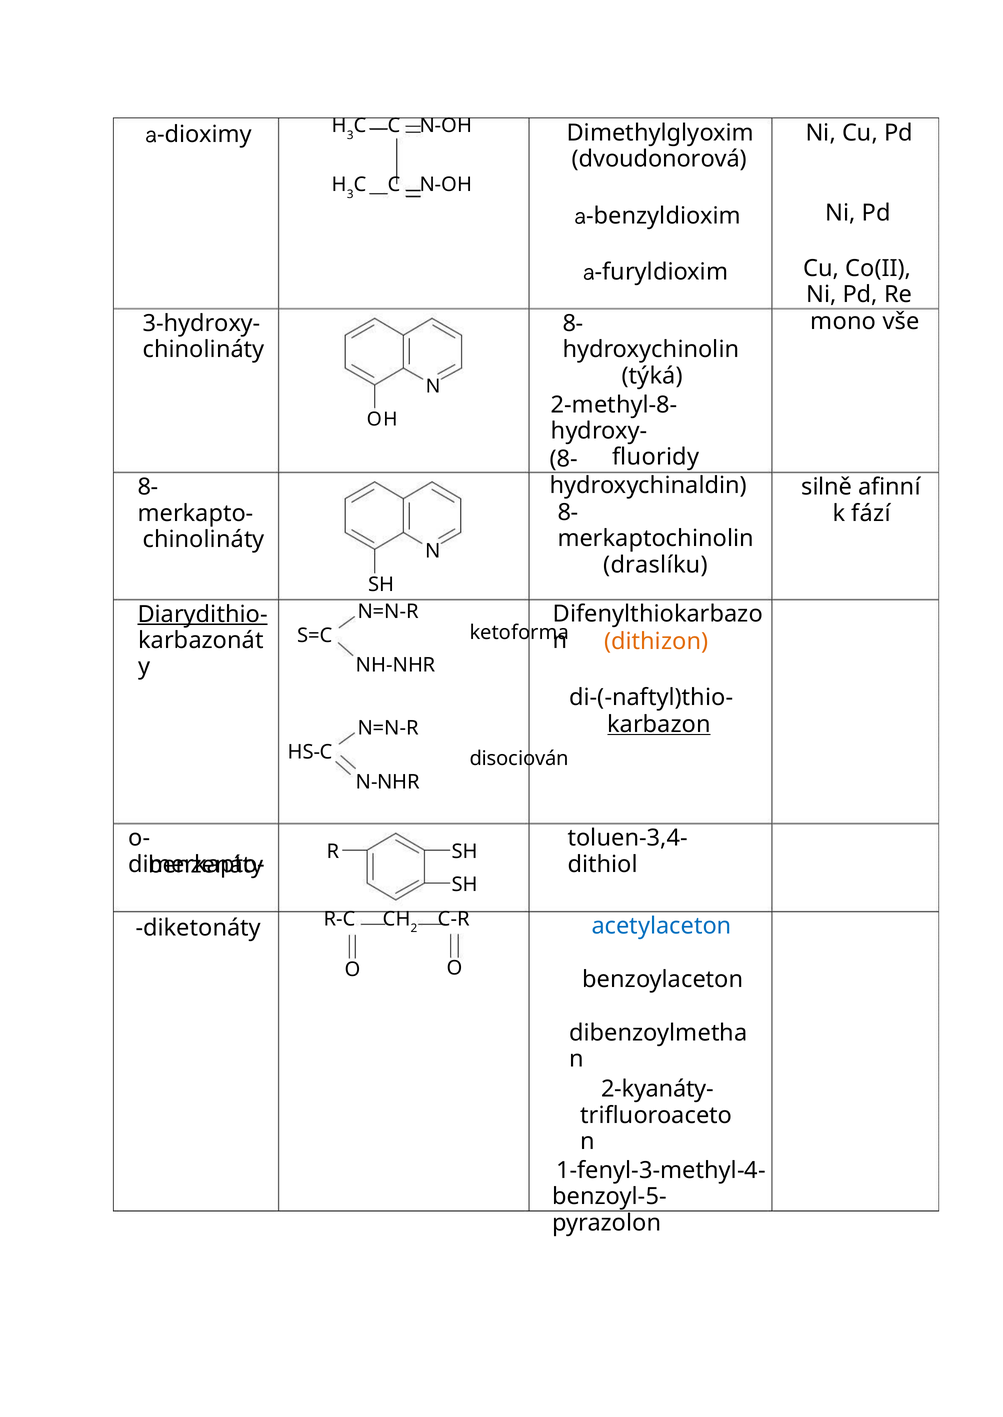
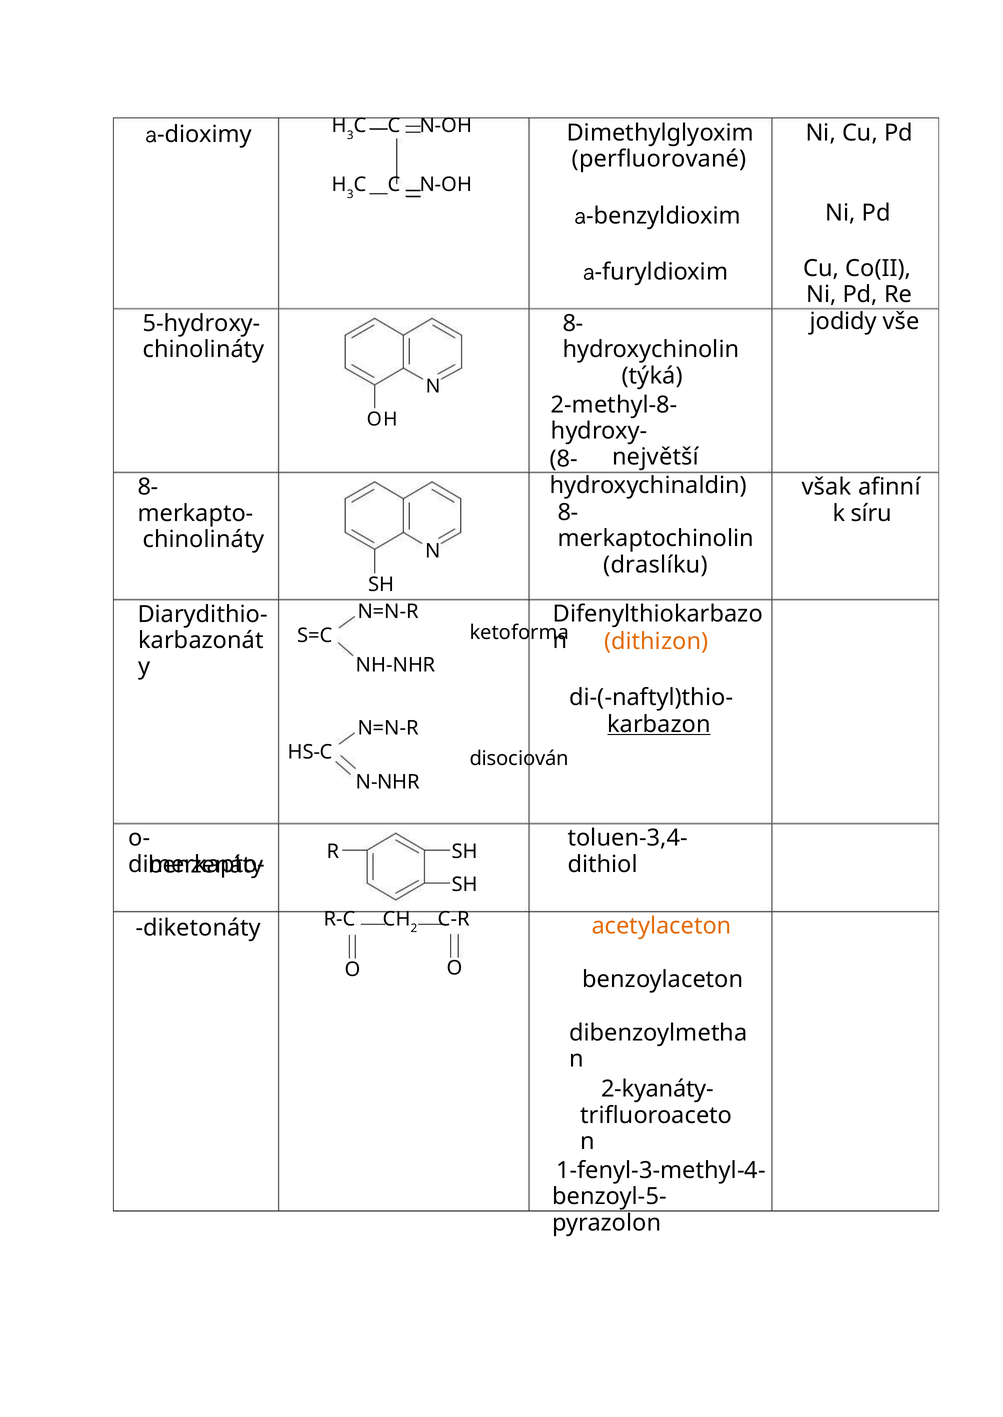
dvoudonorová: dvoudonorová -> perfluorované
mono: mono -> jodidy
3-hydroxy-: 3-hydroxy- -> 5-hydroxy-
fluoridy: fluoridy -> největší
silně: silně -> však
fází: fází -> síru
Diarydithio- underline: present -> none
acetylaceton colour: blue -> orange
